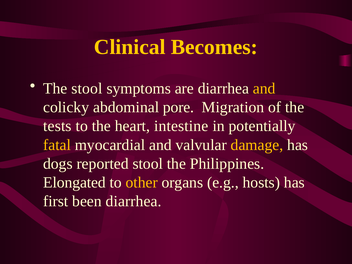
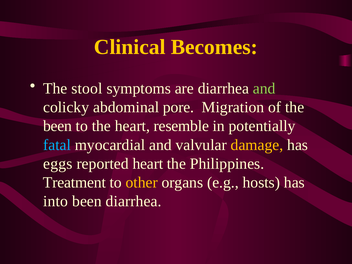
and at (264, 89) colour: yellow -> light green
tests at (57, 126): tests -> been
intestine: intestine -> resemble
fatal colour: yellow -> light blue
dogs: dogs -> eggs
reported stool: stool -> heart
Elongated: Elongated -> Treatment
first: first -> into
